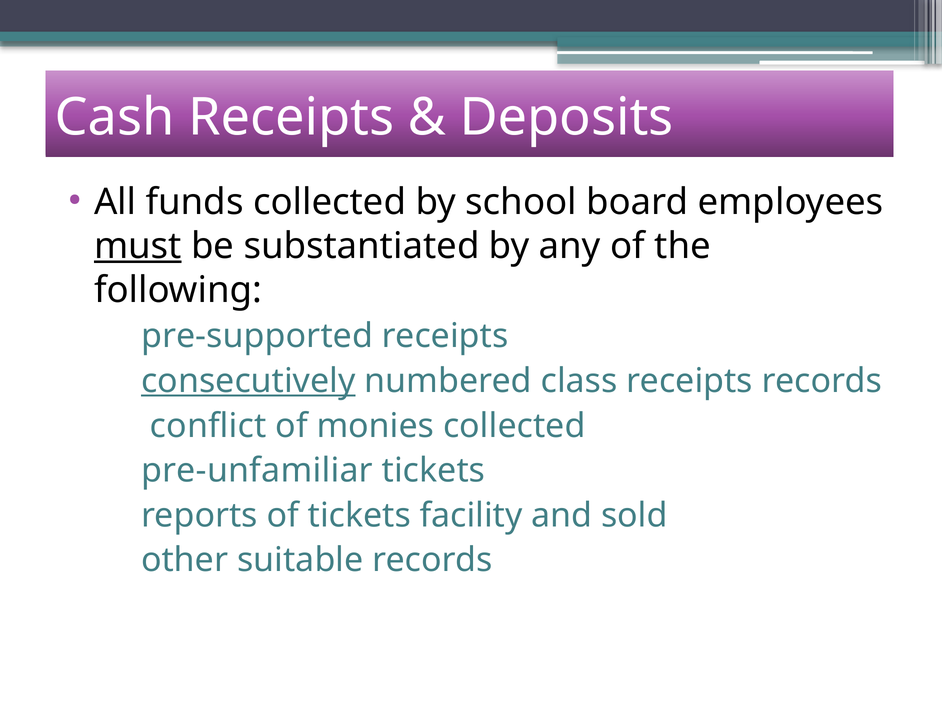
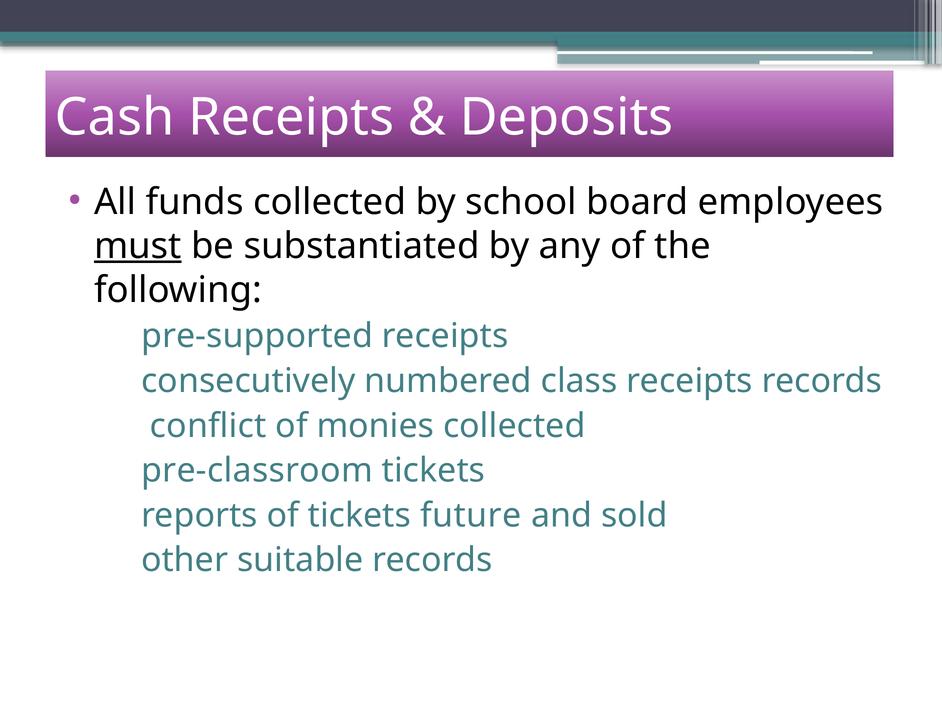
consecutively underline: present -> none
pre-unfamiliar: pre-unfamiliar -> pre-classroom
facility: facility -> future
